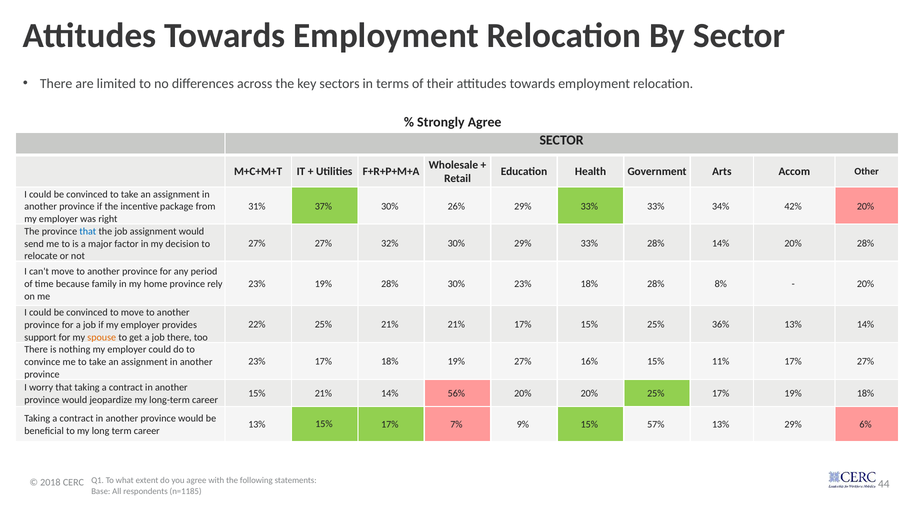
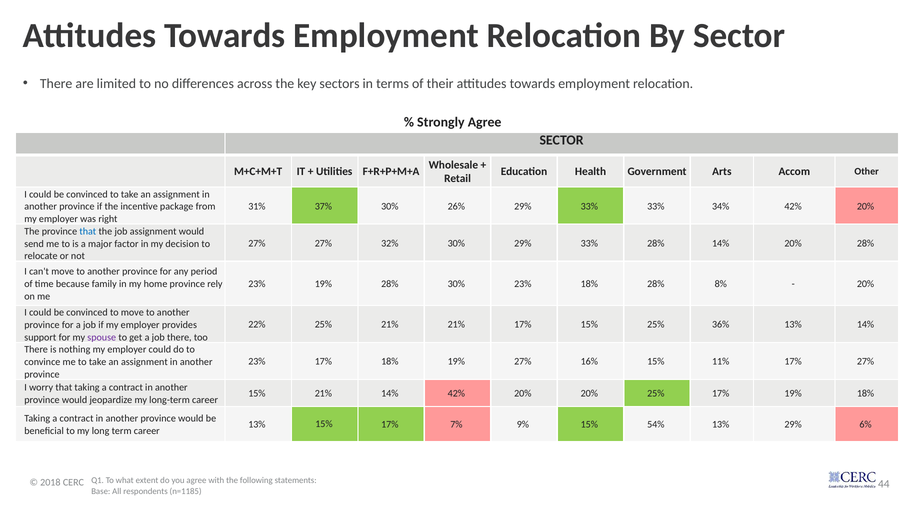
spouse colour: orange -> purple
14% 56%: 56% -> 42%
57%: 57% -> 54%
